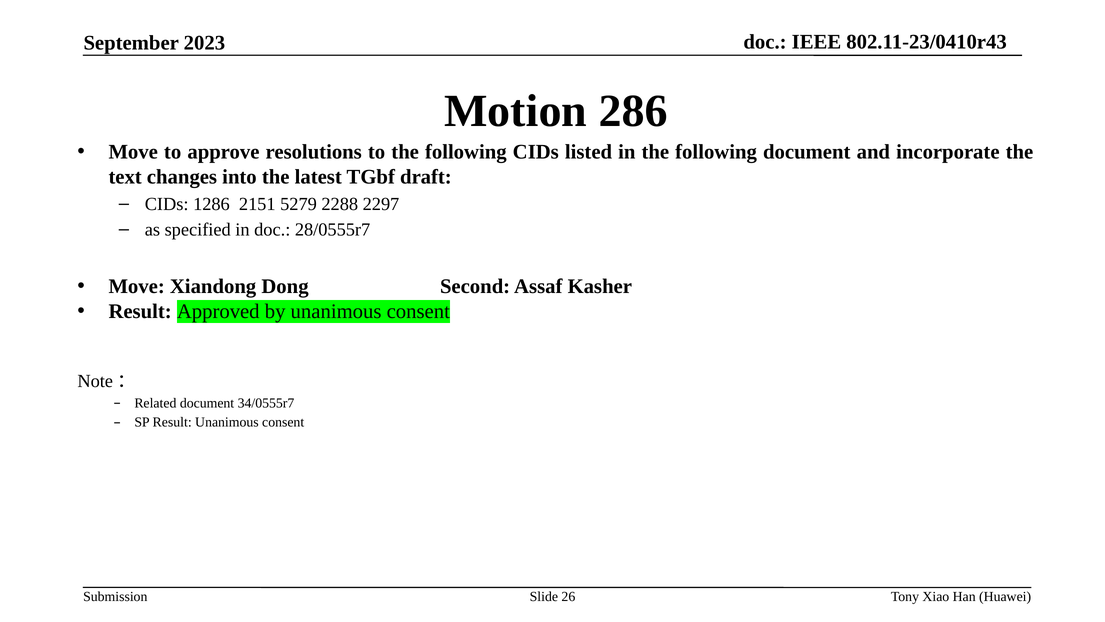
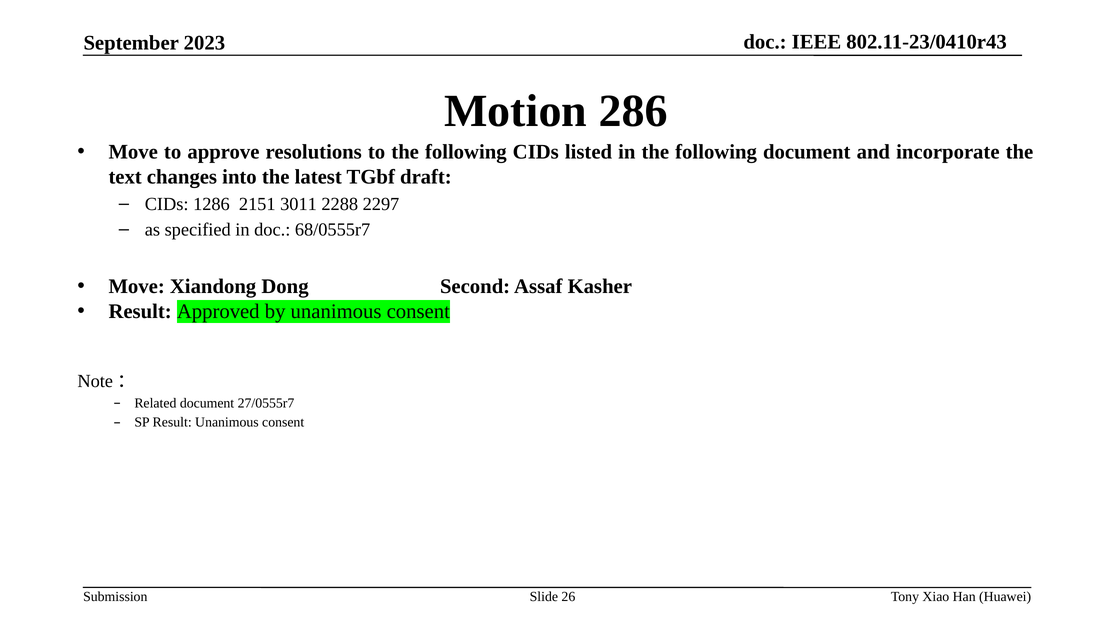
5279: 5279 -> 3011
28/0555r7: 28/0555r7 -> 68/0555r7
34/0555r7: 34/0555r7 -> 27/0555r7
